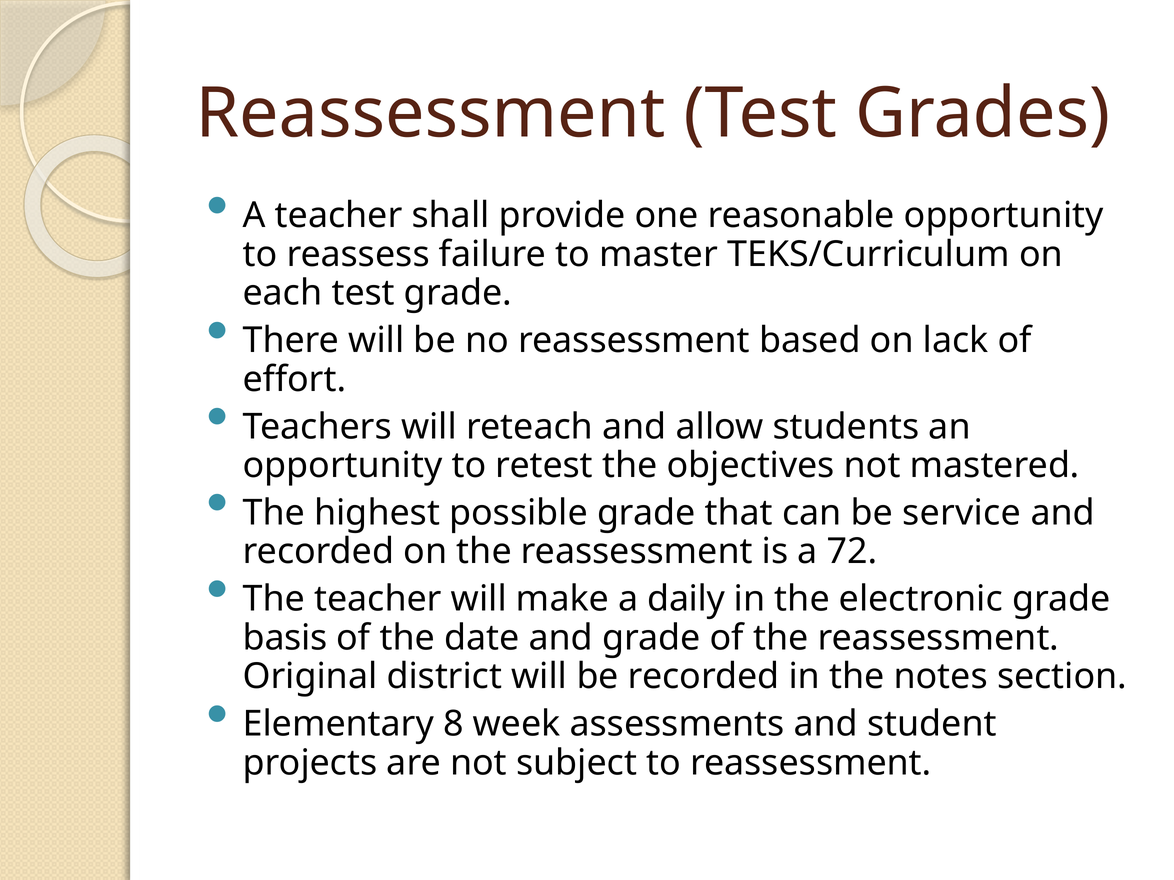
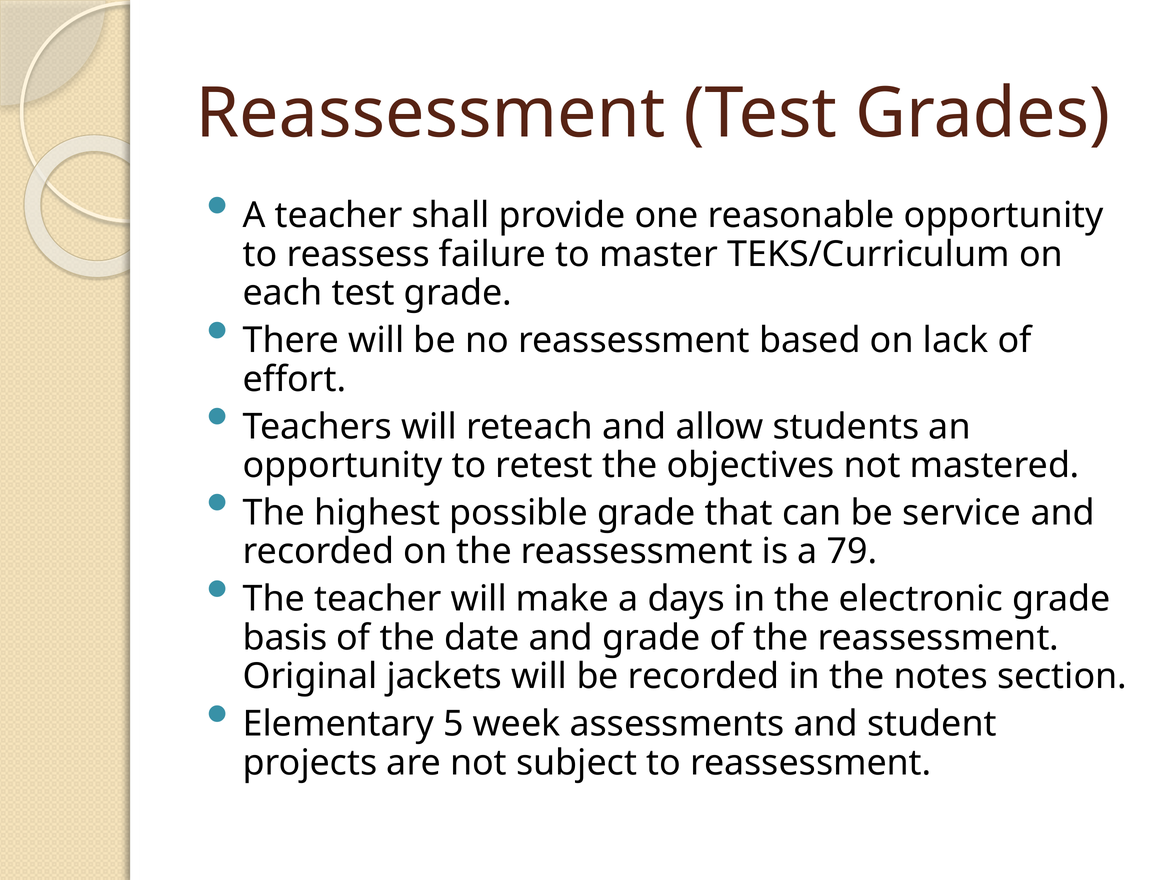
72: 72 -> 79
daily: daily -> days
district: district -> jackets
8: 8 -> 5
